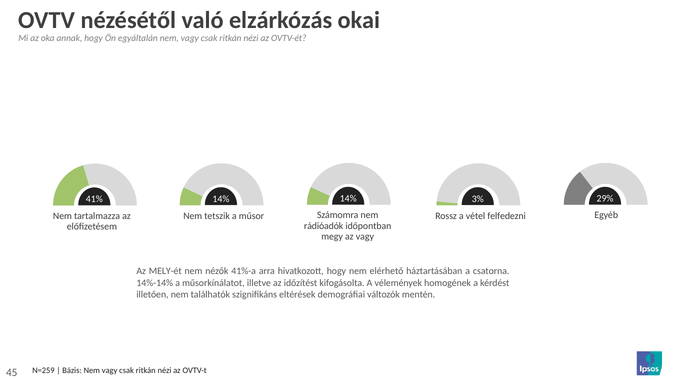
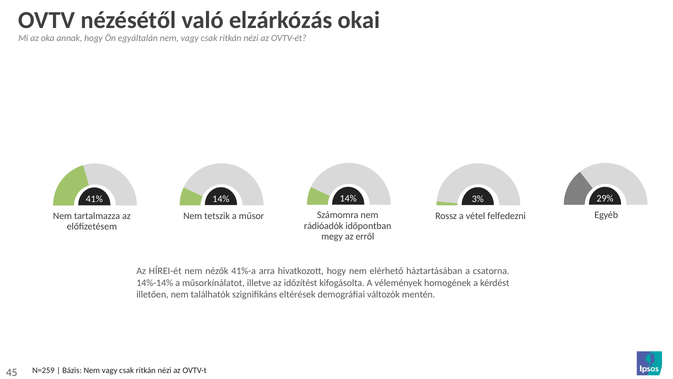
az vagy: vagy -> erről
MELY-ét: MELY-ét -> HÍREI-ét
